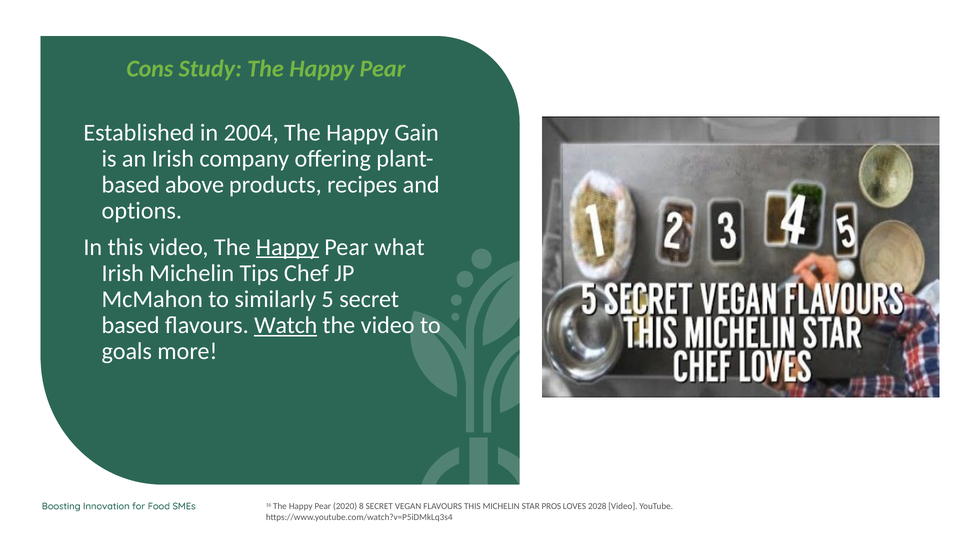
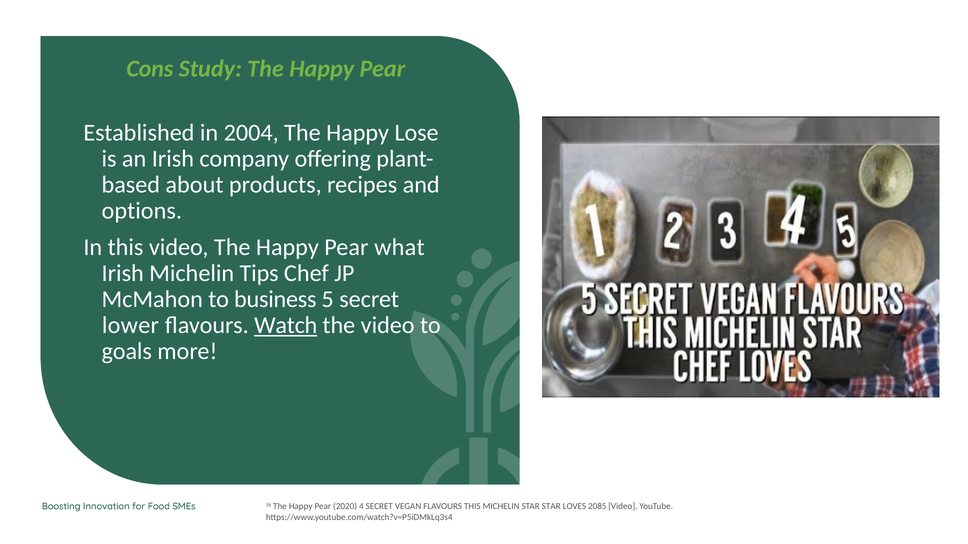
Gain: Gain -> Lose
above: above -> about
Happy at (287, 247) underline: present -> none
similarly: similarly -> business
based at (131, 326): based -> lower
8: 8 -> 4
STAR PROS: PROS -> STAR
2028: 2028 -> 2085
